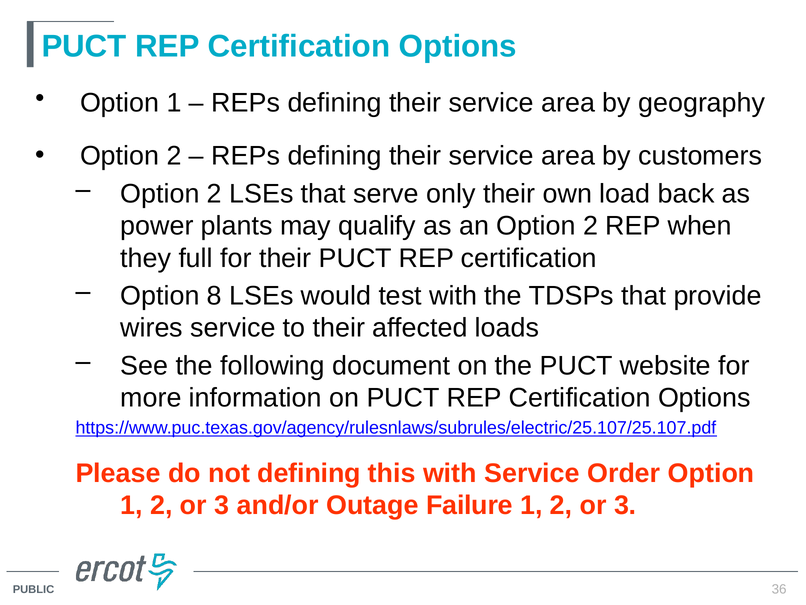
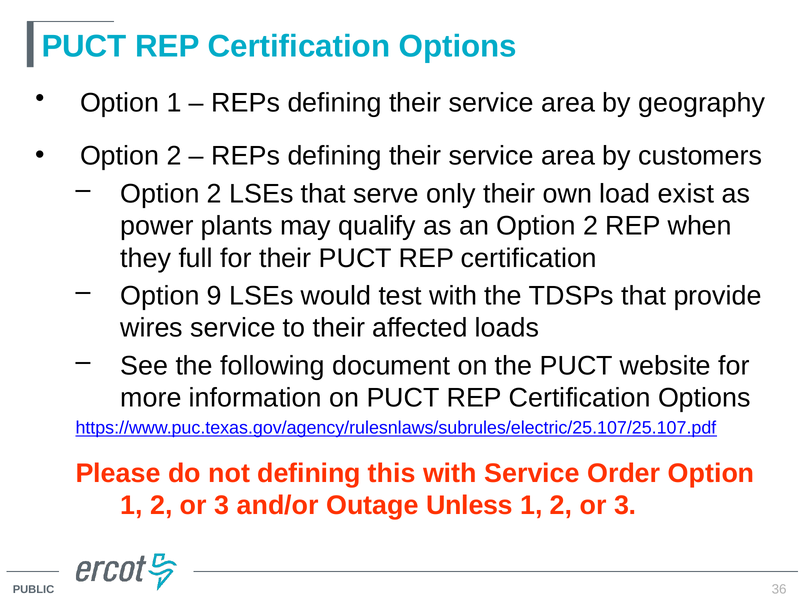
back: back -> exist
8: 8 -> 9
Failure: Failure -> Unless
